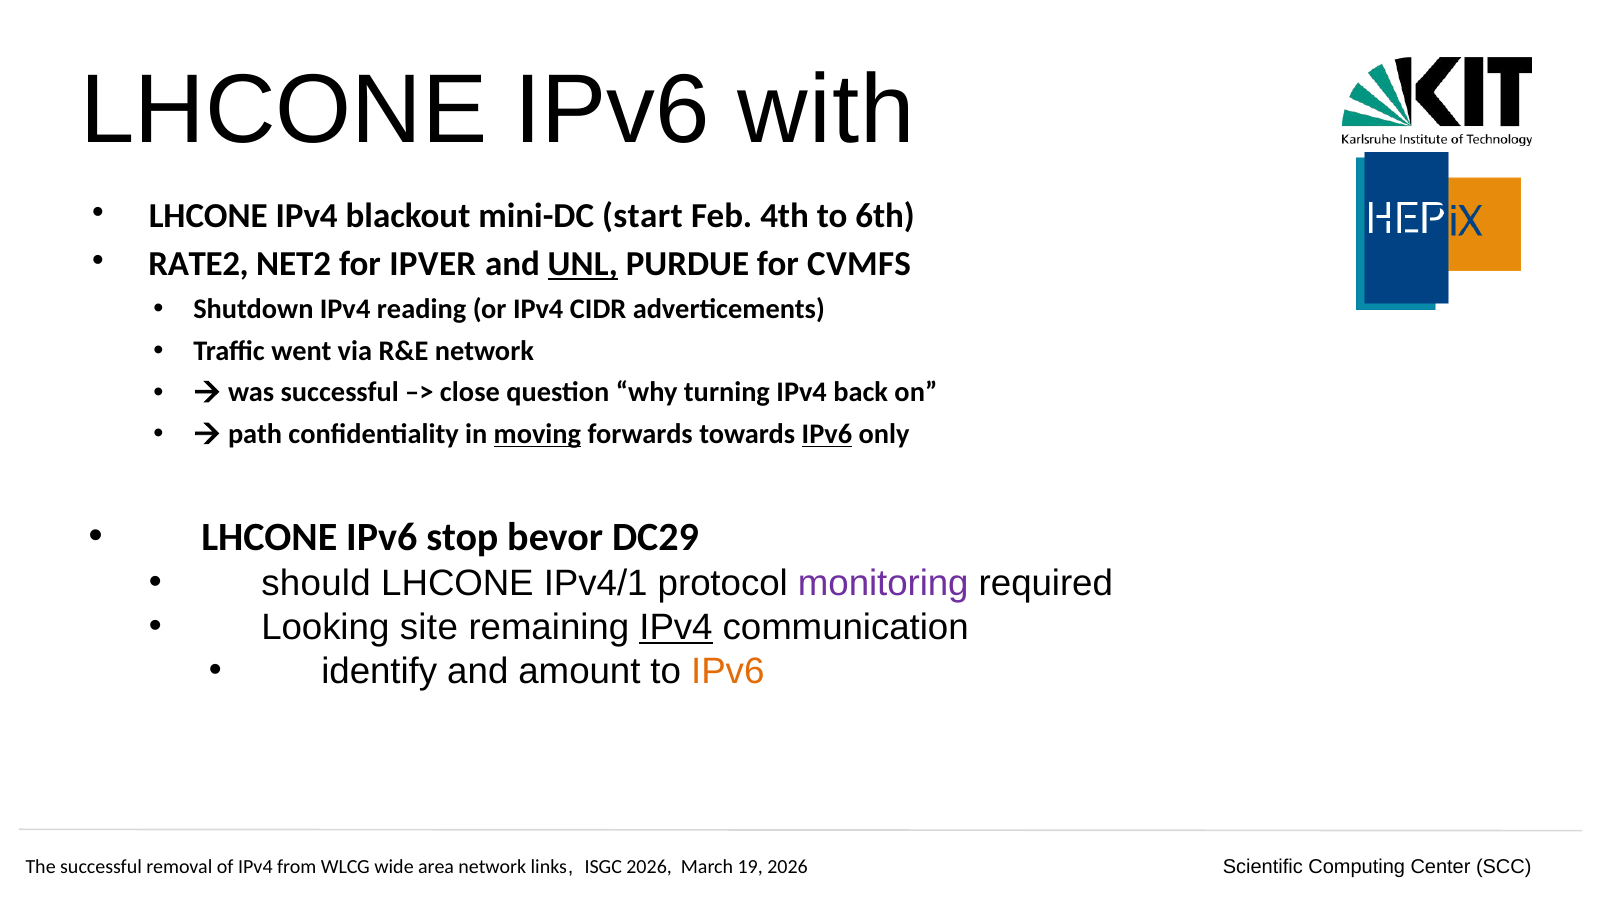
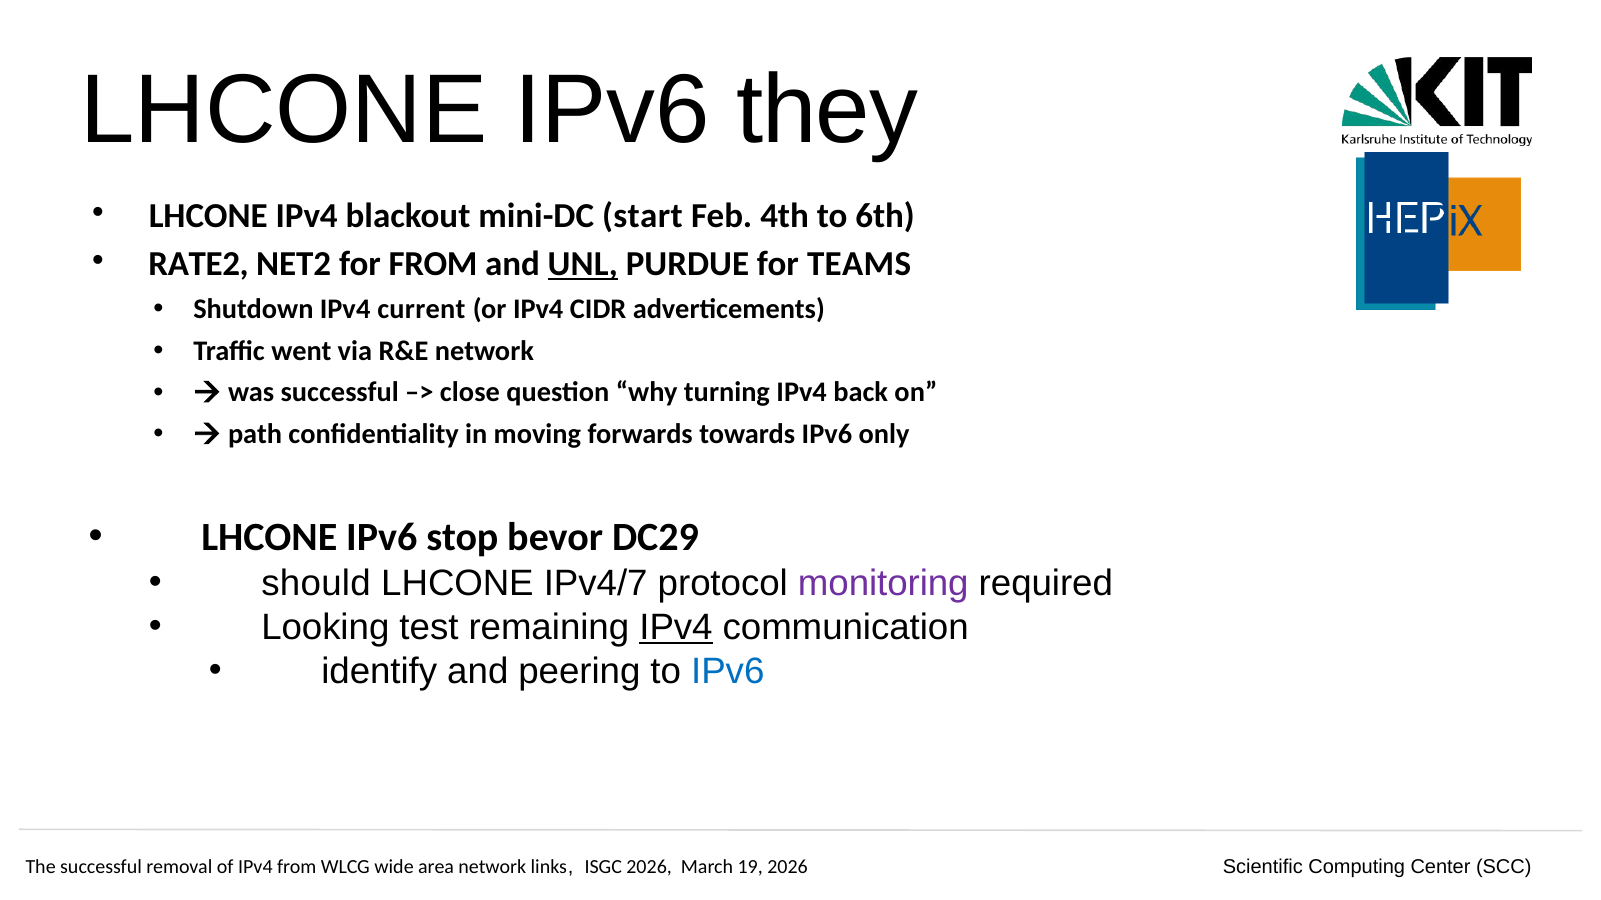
with: with -> they
for IPVER: IPVER -> FROM
CVMFS: CVMFS -> TEAMS
reading: reading -> current
moving underline: present -> none
IPv6 at (827, 435) underline: present -> none
IPv4/1: IPv4/1 -> IPv4/7
site: site -> test
amount: amount -> peering
IPv6 at (728, 672) colour: orange -> blue
